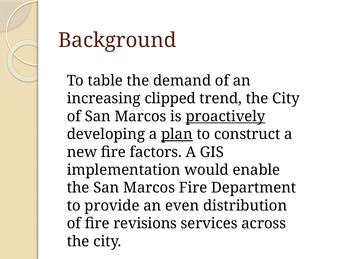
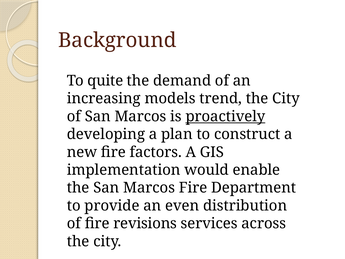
table: table -> quite
clipped: clipped -> models
plan underline: present -> none
